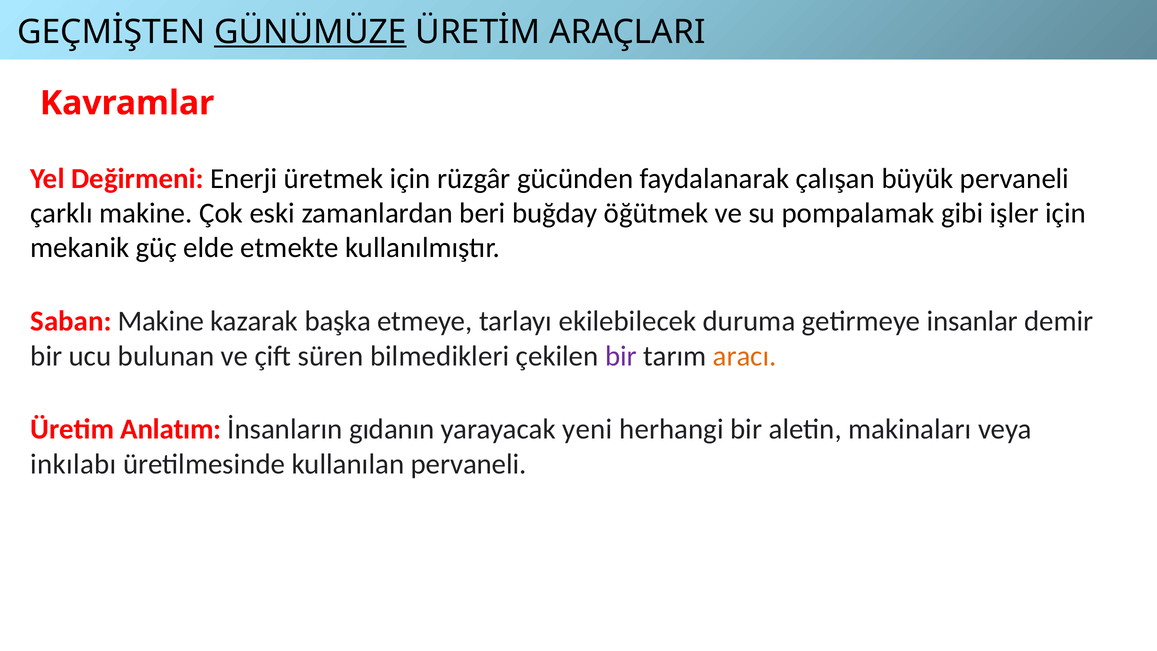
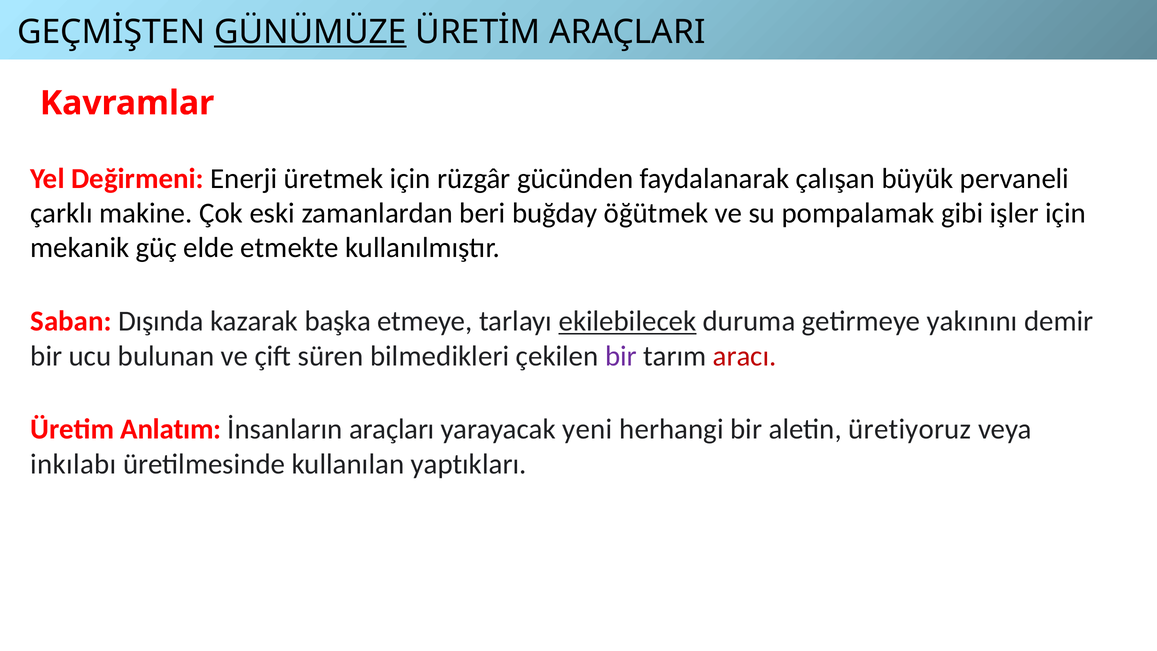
Saban Makine: Makine -> Dışında
ekilebilecek underline: none -> present
insanlar: insanlar -> yakınını
aracı colour: orange -> red
gıdanın: gıdanın -> araçları
makinaları: makinaları -> üretiyoruz
kullanılan pervaneli: pervaneli -> yaptıkları
